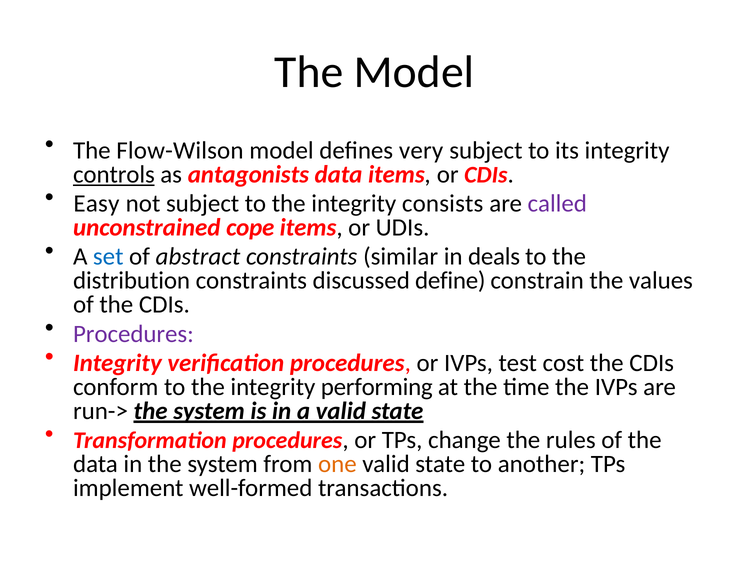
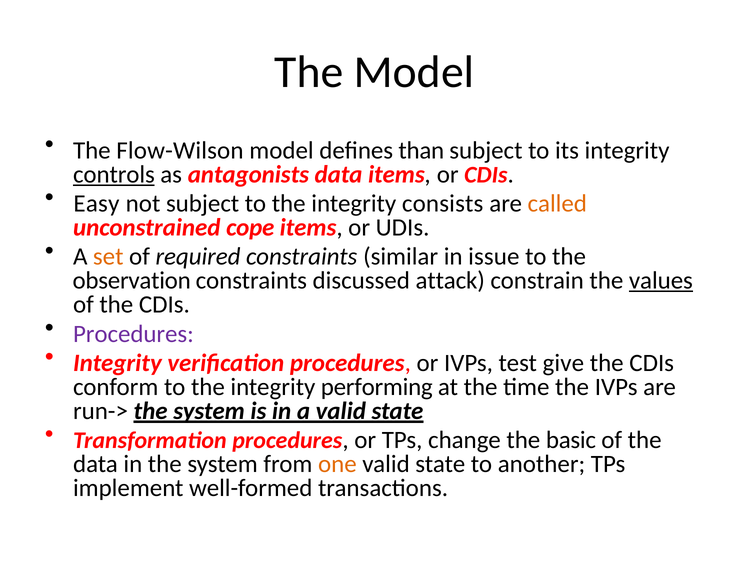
very: very -> than
called colour: purple -> orange
set colour: blue -> orange
abstract: abstract -> required
deals: deals -> issue
distribution: distribution -> observation
define: define -> attack
values underline: none -> present
cost: cost -> give
rules: rules -> basic
